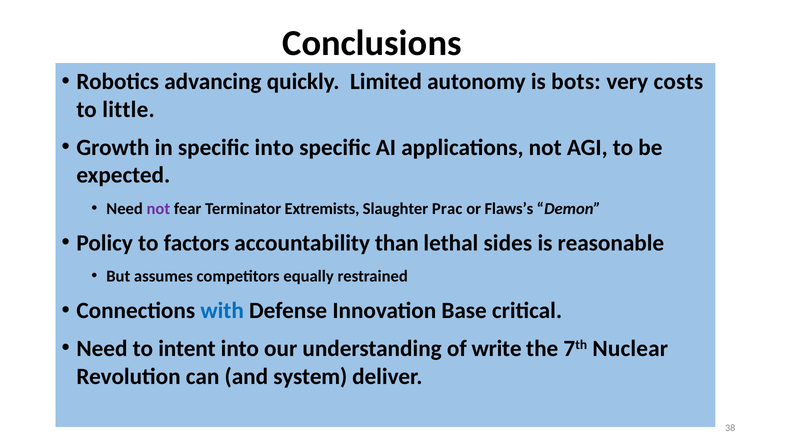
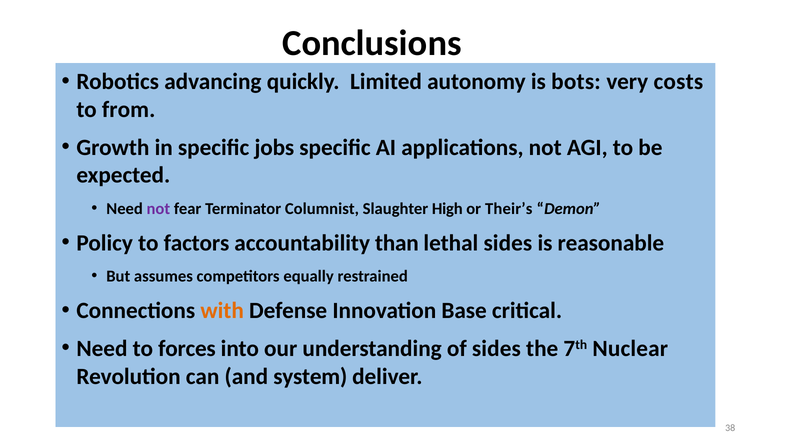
little: little -> from
specific into: into -> jobs
Extremists: Extremists -> Columnist
Prac: Prac -> High
Flaws’s: Flaws’s -> Their’s
with colour: blue -> orange
intent: intent -> forces
of write: write -> sides
